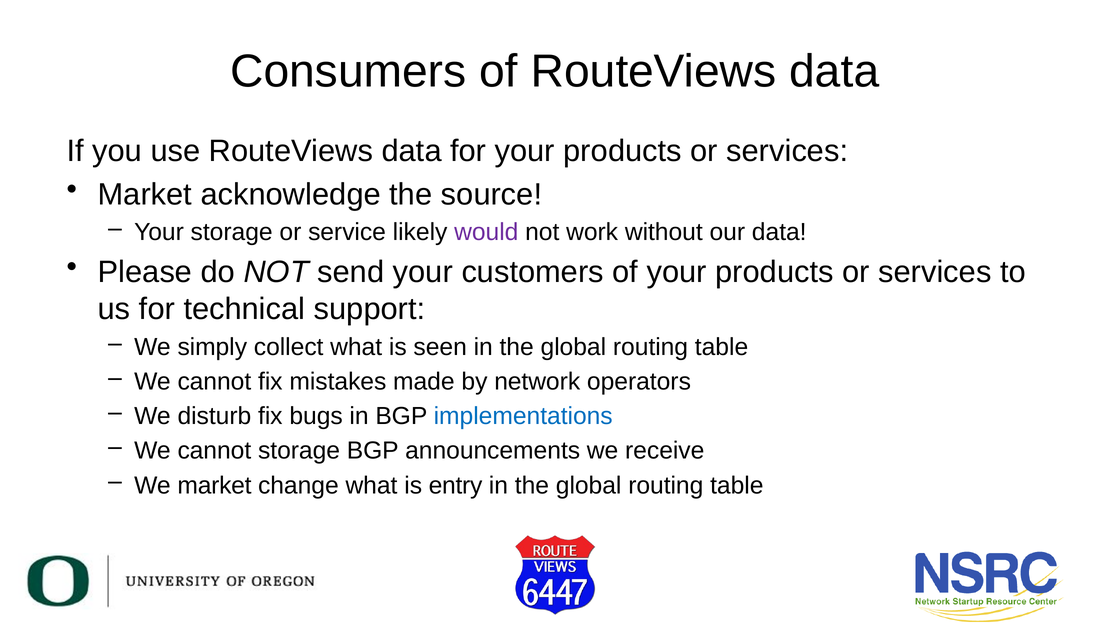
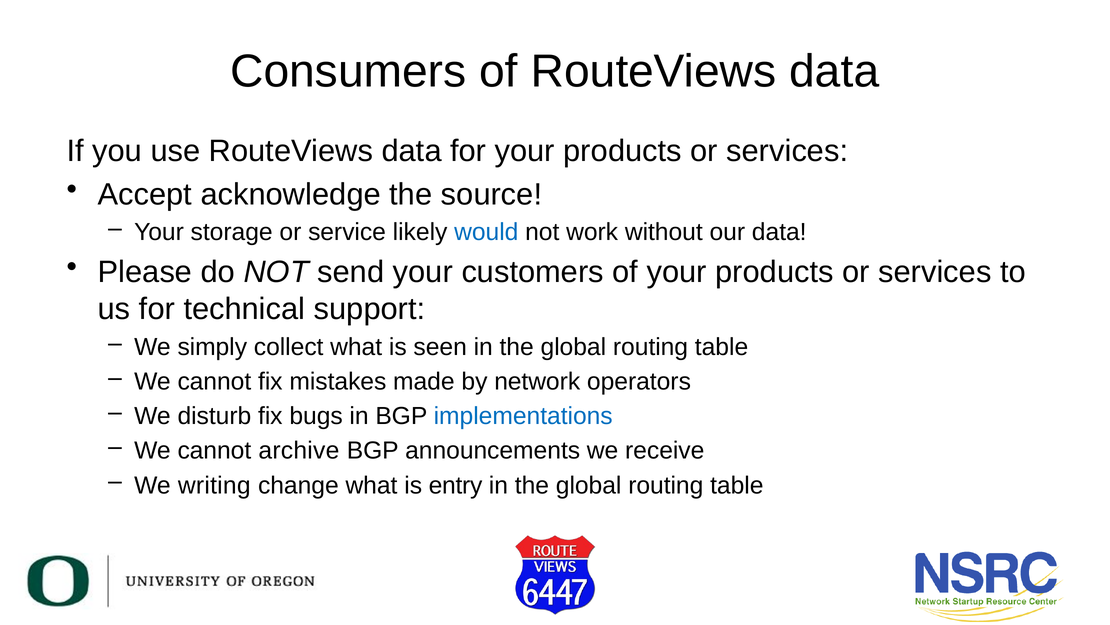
Market at (145, 194): Market -> Accept
would colour: purple -> blue
cannot storage: storage -> archive
We market: market -> writing
